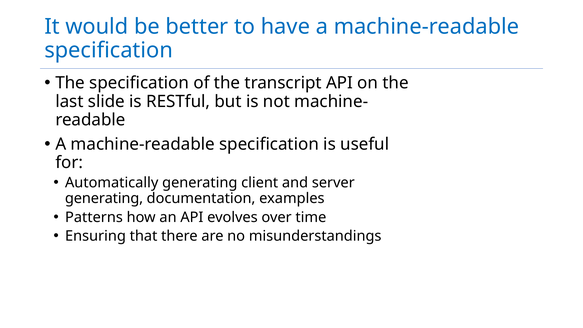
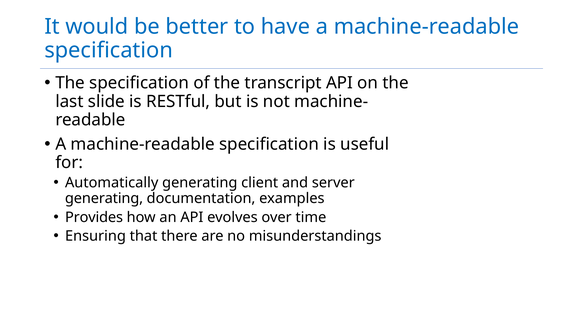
Patterns: Patterns -> Provides
